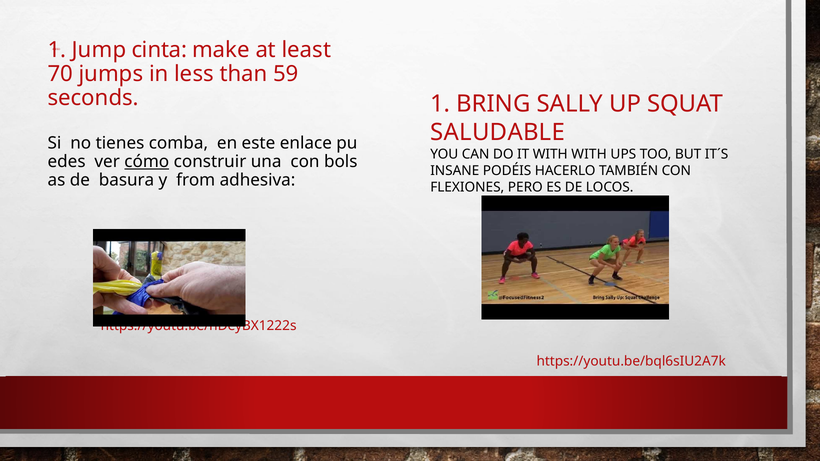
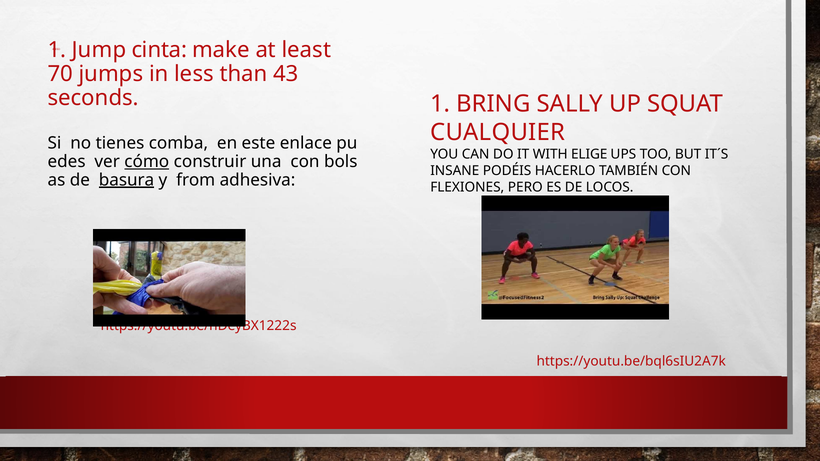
59: 59 -> 43
SALUDABLE: SALUDABLE -> CUALQUIER
WITH WITH: WITH -> ELIGE
basura underline: none -> present
